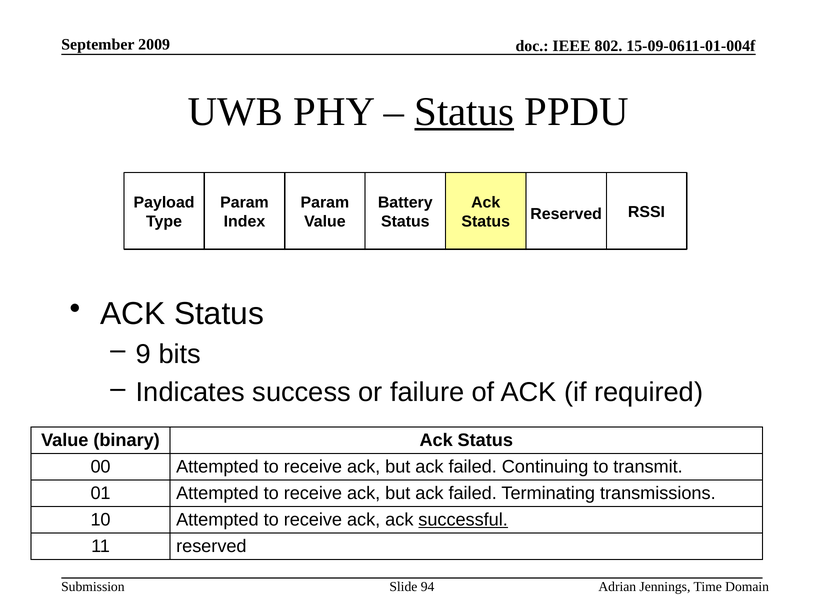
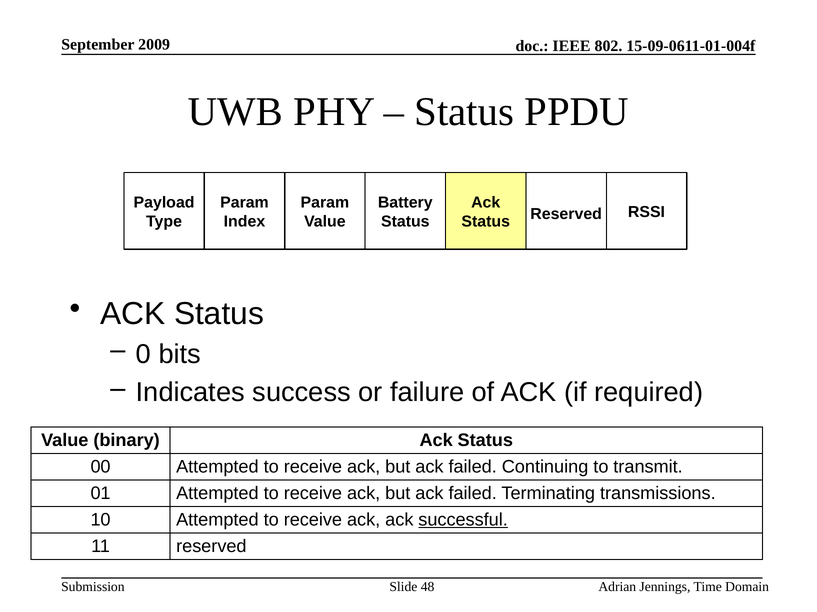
Status at (464, 112) underline: present -> none
9: 9 -> 0
94: 94 -> 48
